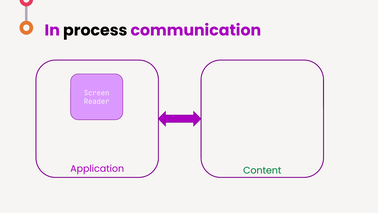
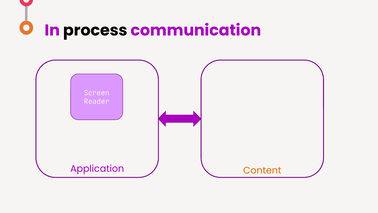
Content colour: green -> orange
